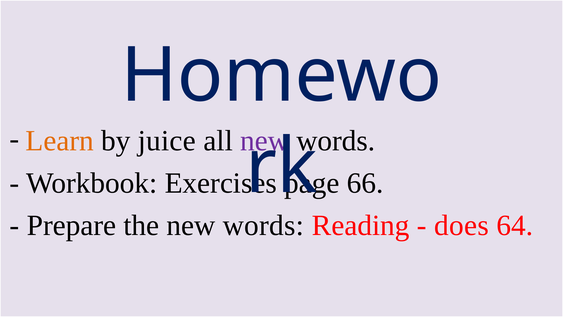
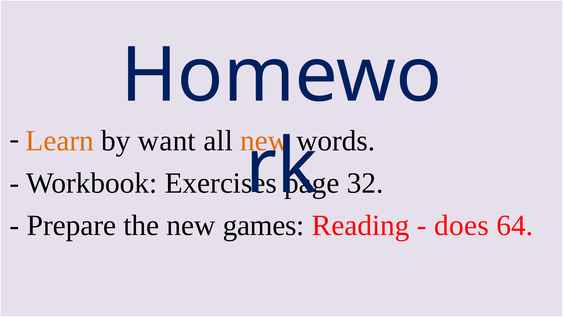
juice: juice -> want
new at (265, 141) colour: purple -> orange
66: 66 -> 32
the new words: words -> games
